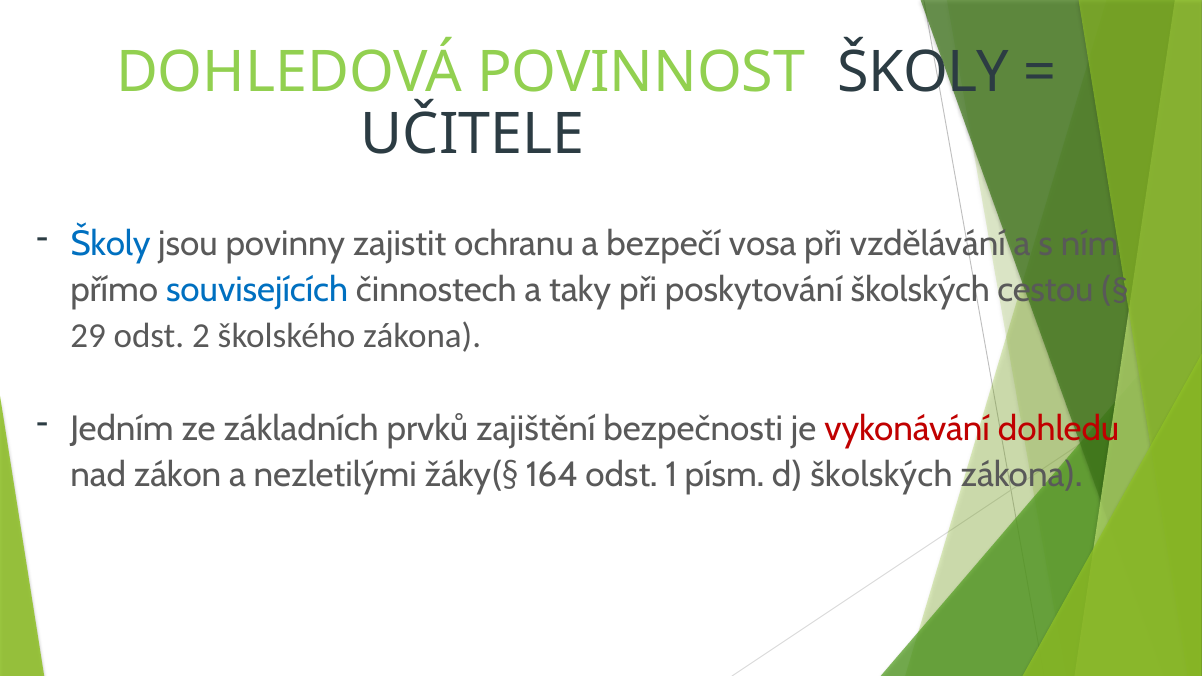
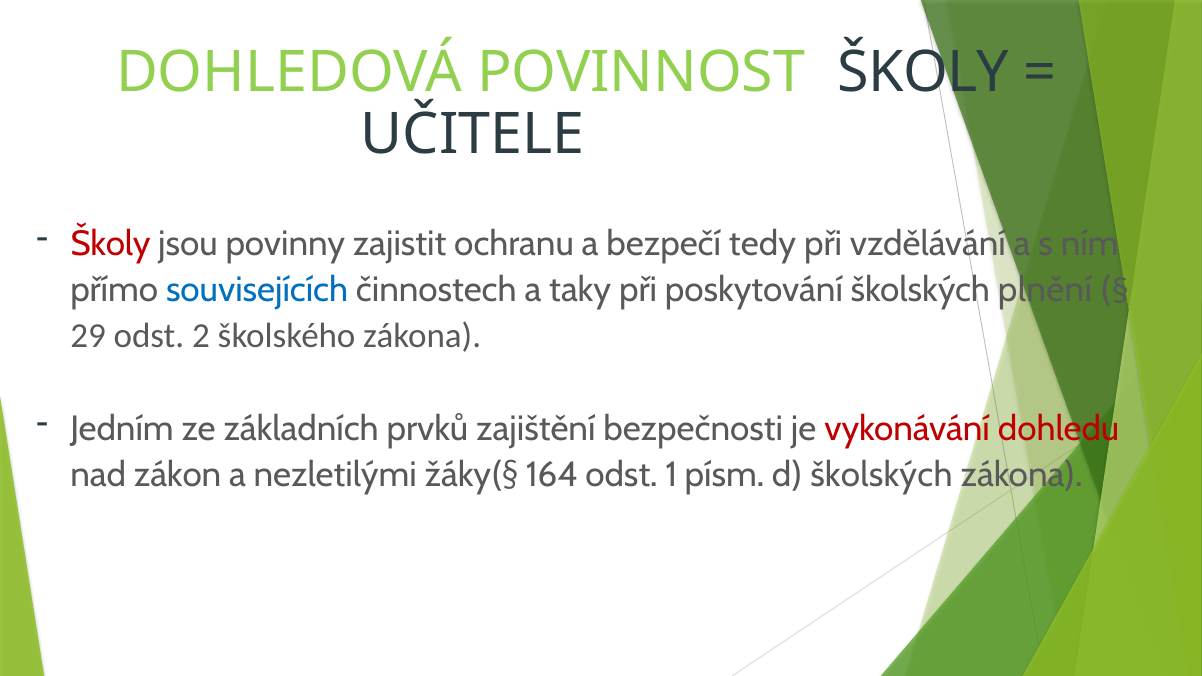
Školy at (110, 244) colour: blue -> red
vosa: vosa -> tedy
cestou: cestou -> plnění
